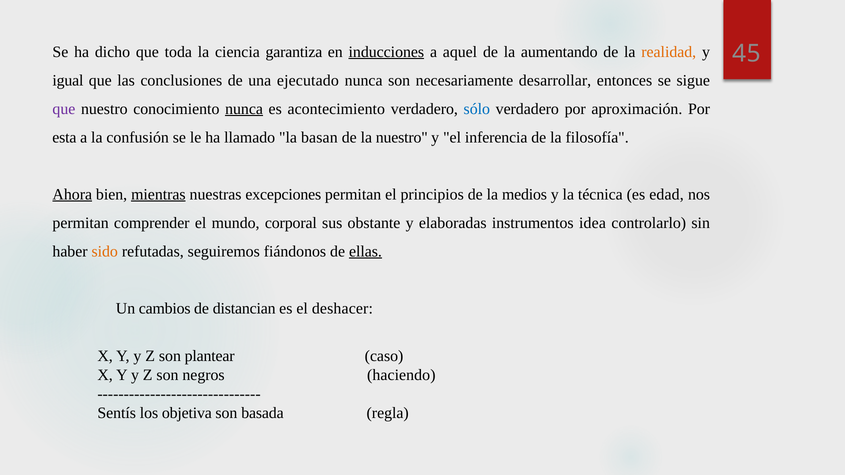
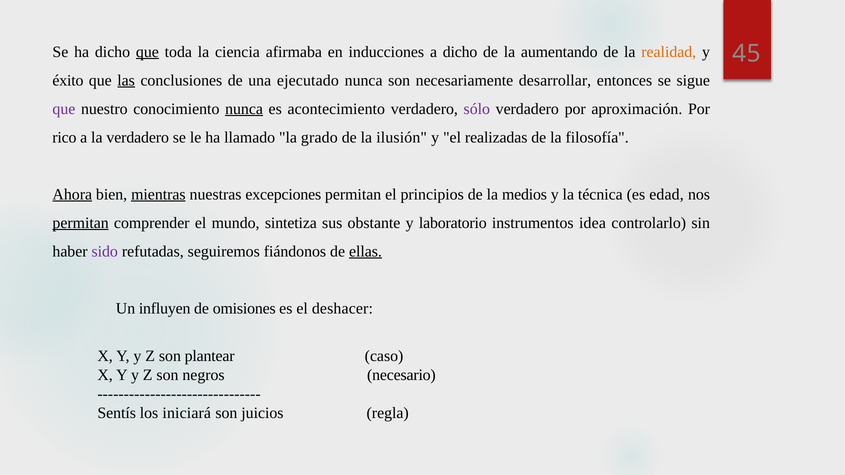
que at (147, 52) underline: none -> present
garantiza: garantiza -> afirmaba
inducciones underline: present -> none
a aquel: aquel -> dicho
igual: igual -> éxito
las underline: none -> present
sólo colour: blue -> purple
esta: esta -> rico
la confusión: confusión -> verdadero
basan: basan -> grado
la nuestro: nuestro -> ilusión
inferencia: inferencia -> realizadas
permitan at (81, 223) underline: none -> present
corporal: corporal -> sintetiza
elaboradas: elaboradas -> laboratorio
sido colour: orange -> purple
cambios: cambios -> influyen
distancian: distancian -> omisiones
haciendo: haciendo -> necesario
objetiva: objetiva -> iniciará
basada: basada -> juicios
